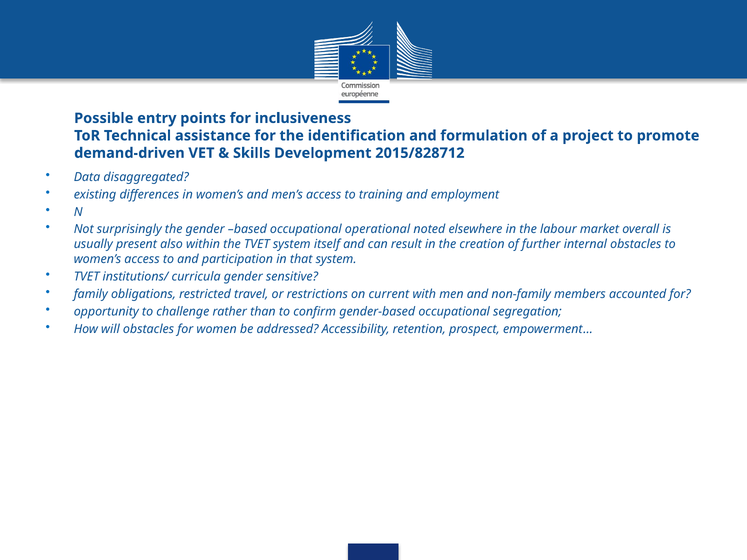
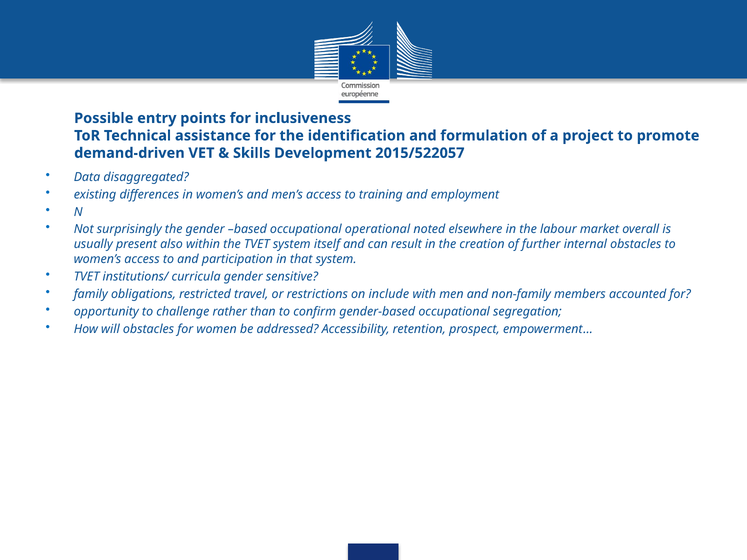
2015/828712: 2015/828712 -> 2015/522057
current: current -> include
